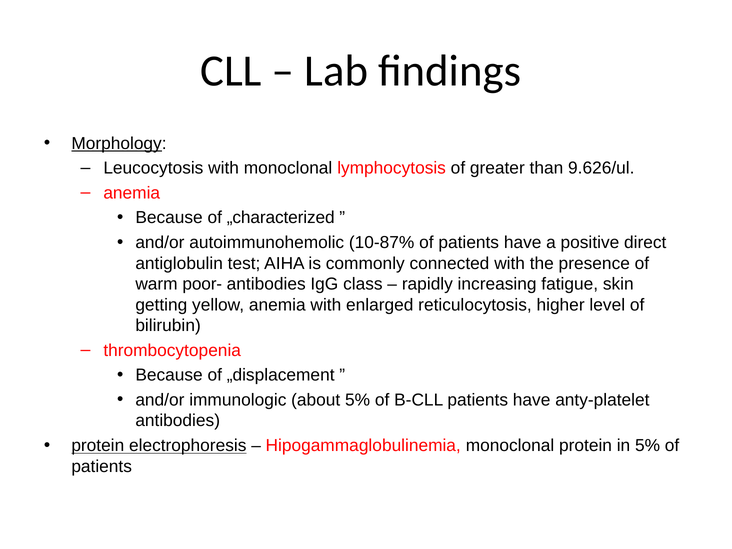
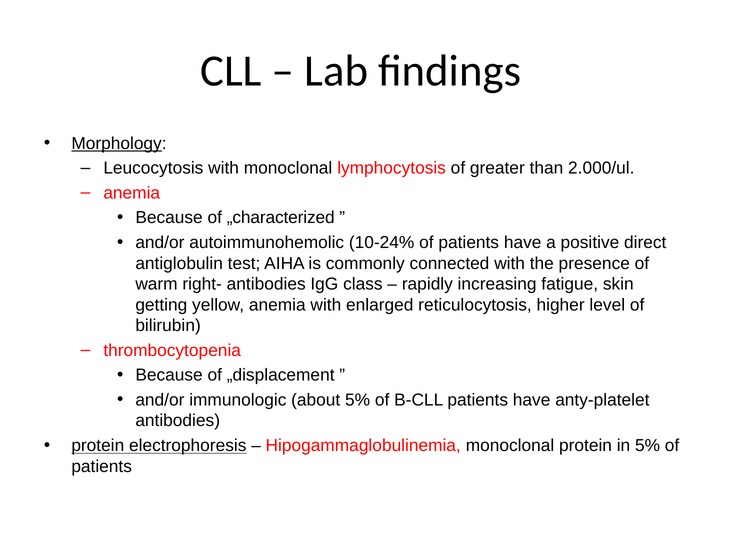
9.626/ul: 9.626/ul -> 2.000/ul
10-87%: 10-87% -> 10-24%
poor-: poor- -> right-
